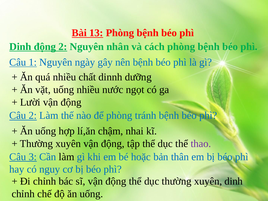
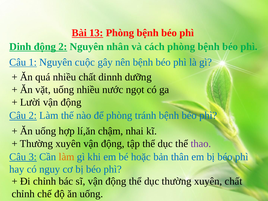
ngày: ngày -> cuộc
làm at (67, 157) colour: black -> orange
xuyên dinh: dinh -> chất
